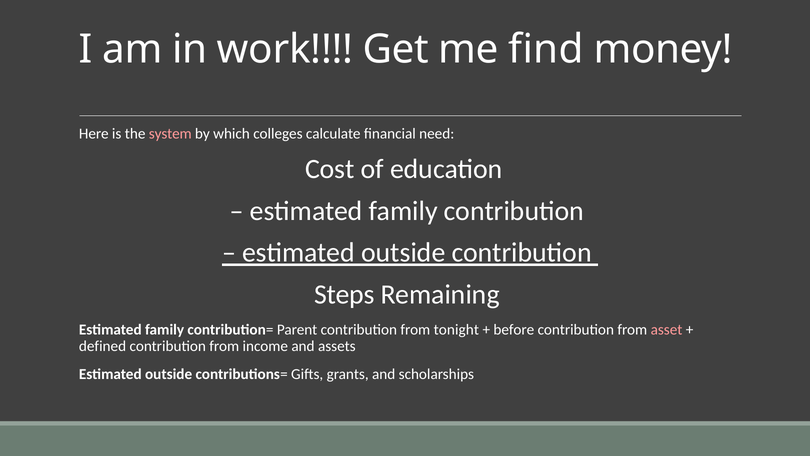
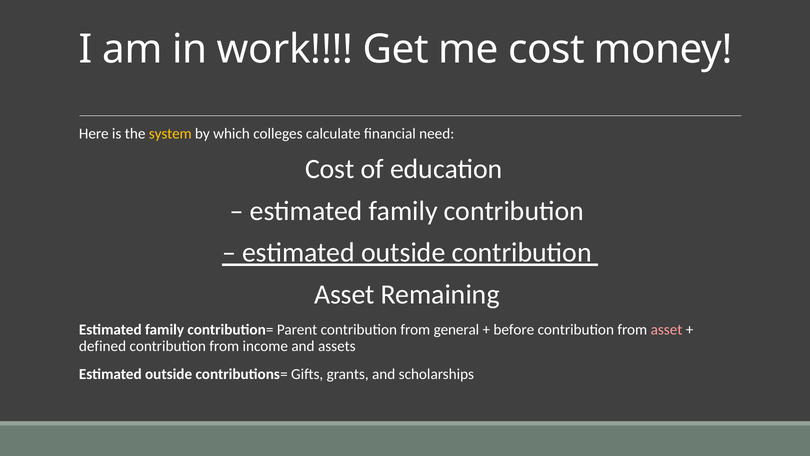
me find: find -> cost
system colour: pink -> yellow
Steps at (344, 294): Steps -> Asset
tonight: tonight -> general
